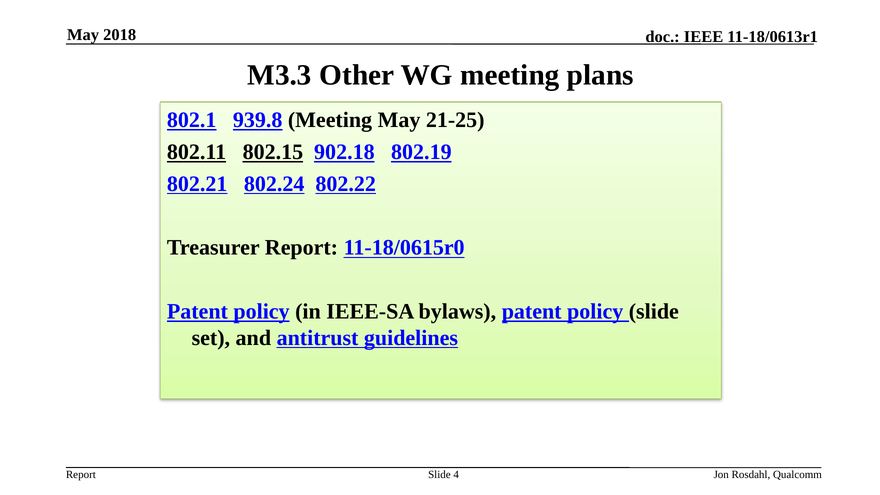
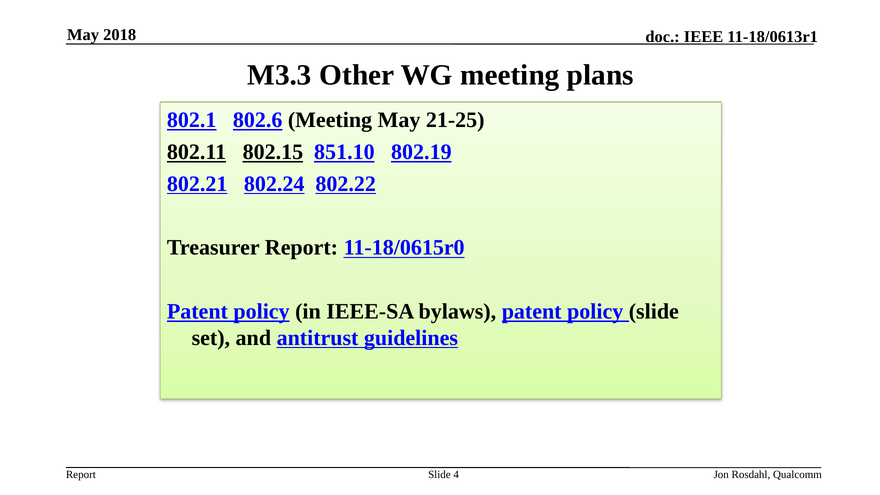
939.8: 939.8 -> 802.6
902.18: 902.18 -> 851.10
